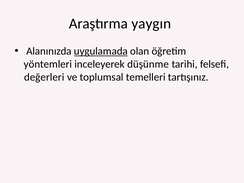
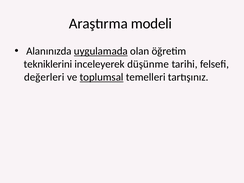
yaygın: yaygın -> modeli
yöntemleri: yöntemleri -> tekniklerini
toplumsal underline: none -> present
